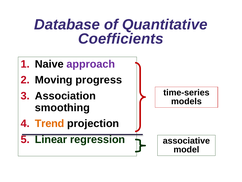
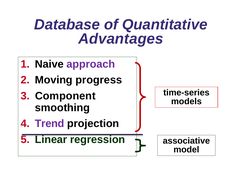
Coefficients: Coefficients -> Advantages
Association: Association -> Component
Trend colour: orange -> purple
